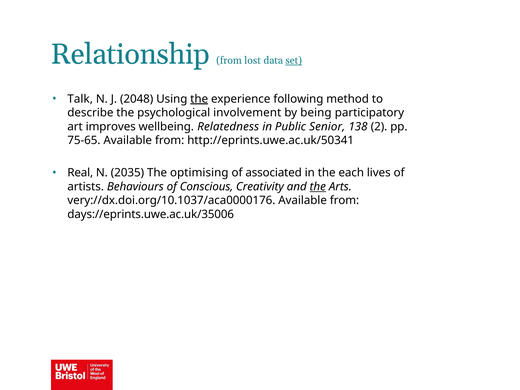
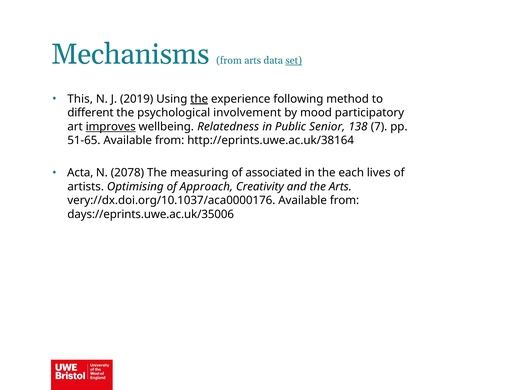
Relationship: Relationship -> Mechanisms
from lost: lost -> arts
Talk: Talk -> This
2048: 2048 -> 2019
describe: describe -> different
being: being -> mood
improves underline: none -> present
2: 2 -> 7
75-65: 75-65 -> 51-65
http://eprints.uwe.ac.uk/50341: http://eprints.uwe.ac.uk/50341 -> http://eprints.uwe.ac.uk/38164
Real: Real -> Acta
2035: 2035 -> 2078
optimising: optimising -> measuring
Behaviours: Behaviours -> Optimising
Conscious: Conscious -> Approach
the at (318, 187) underline: present -> none
